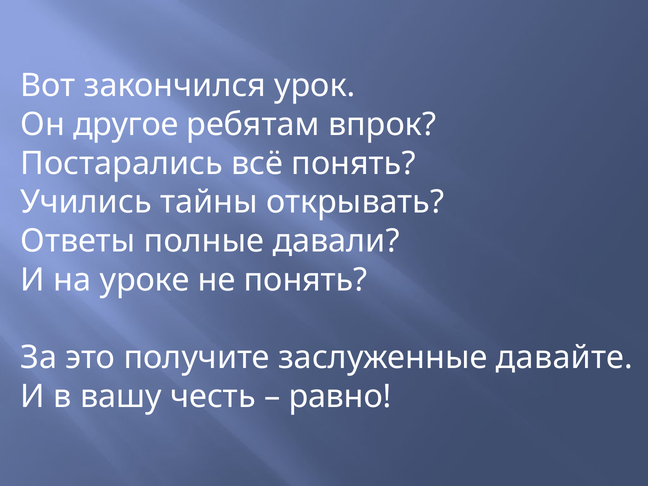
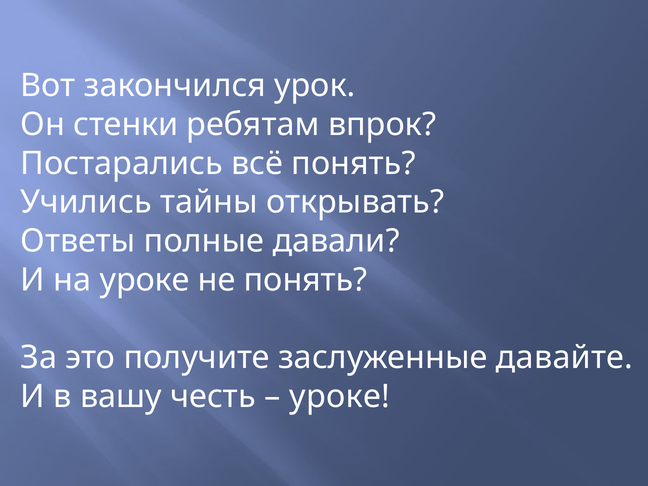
другое: другое -> стенки
равно at (340, 397): равно -> уроке
